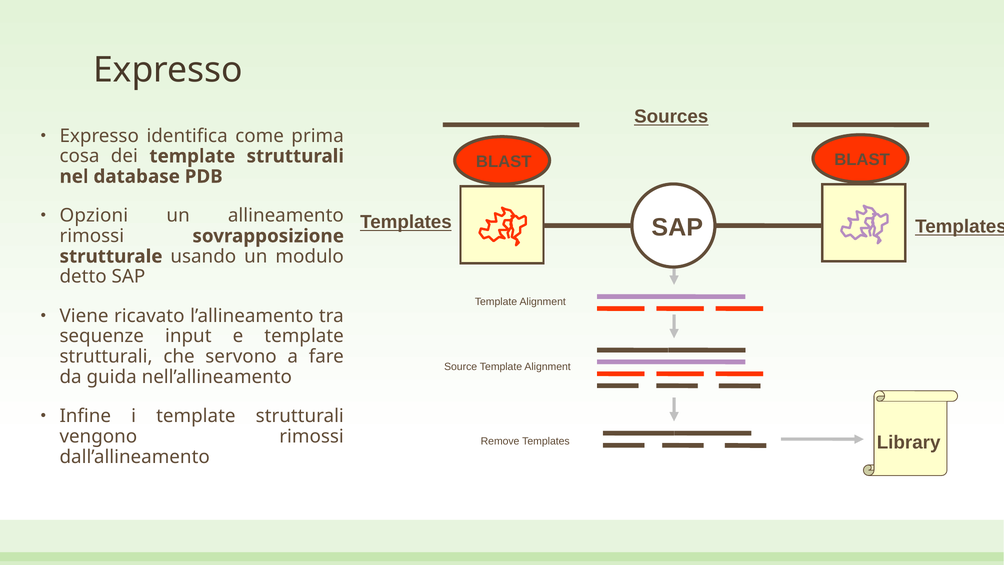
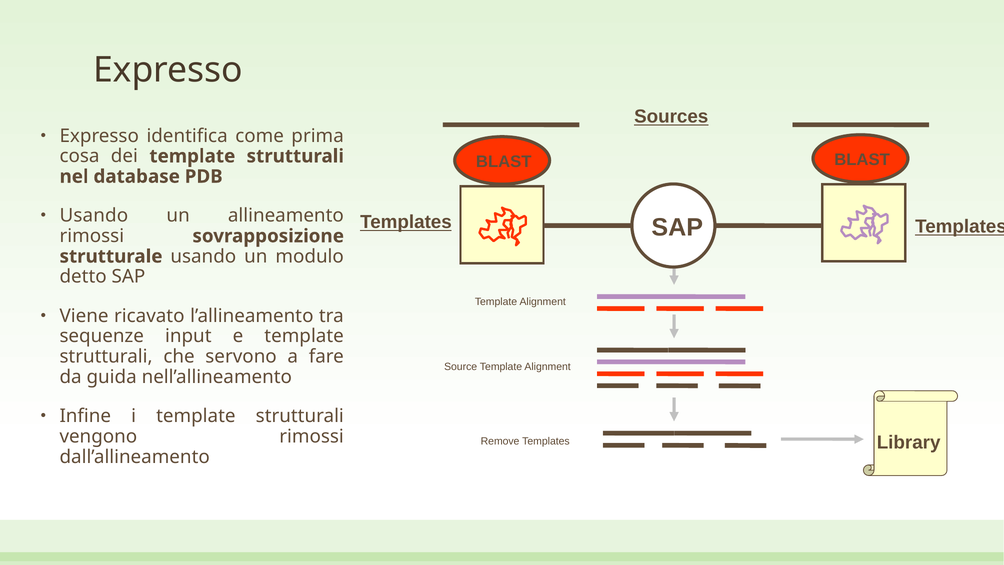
Opzioni at (94, 216): Opzioni -> Usando
